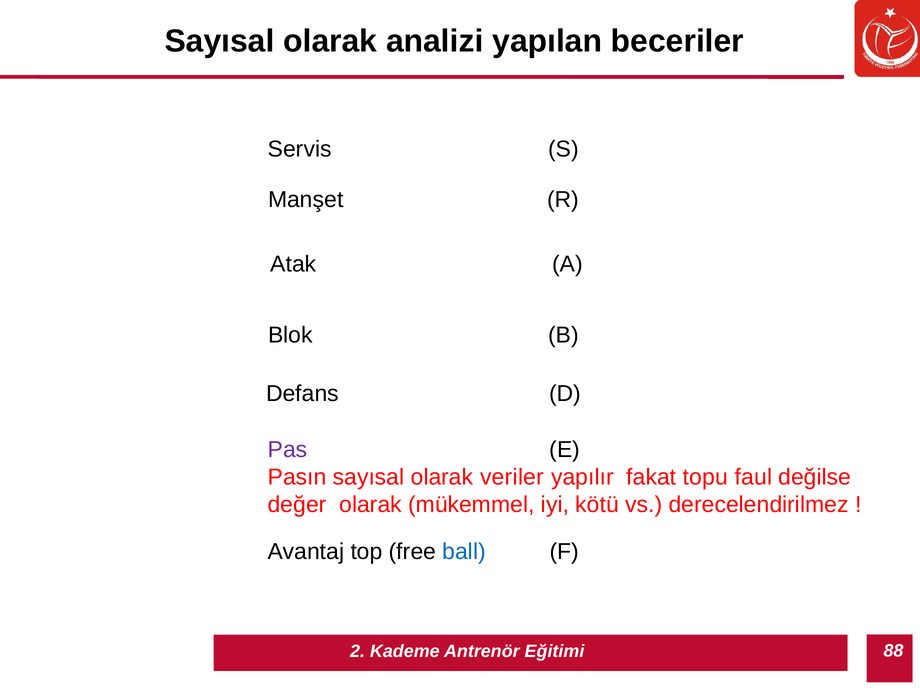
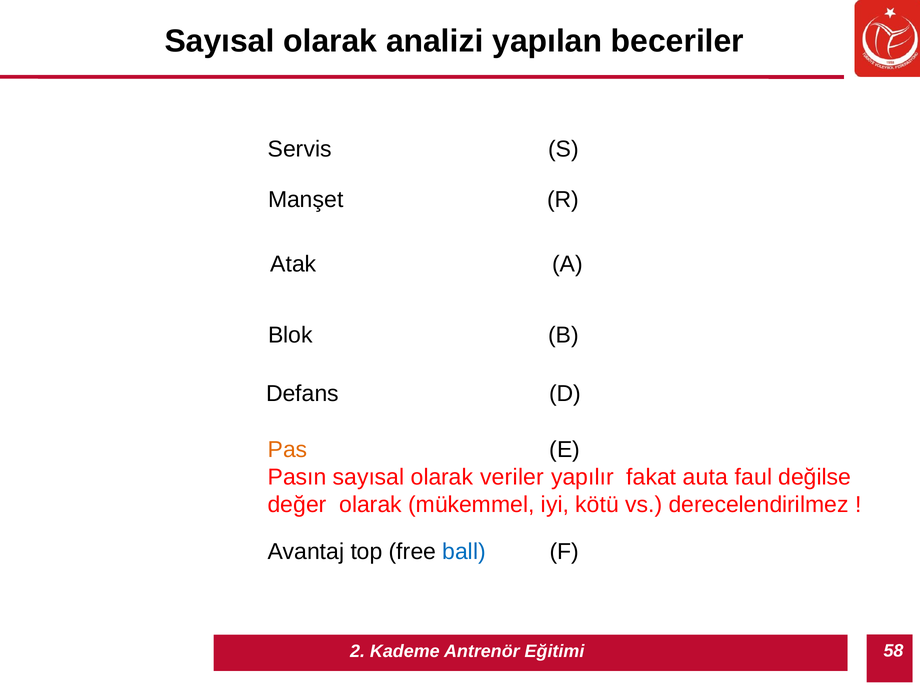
Pas colour: purple -> orange
topu: topu -> auta
88: 88 -> 58
